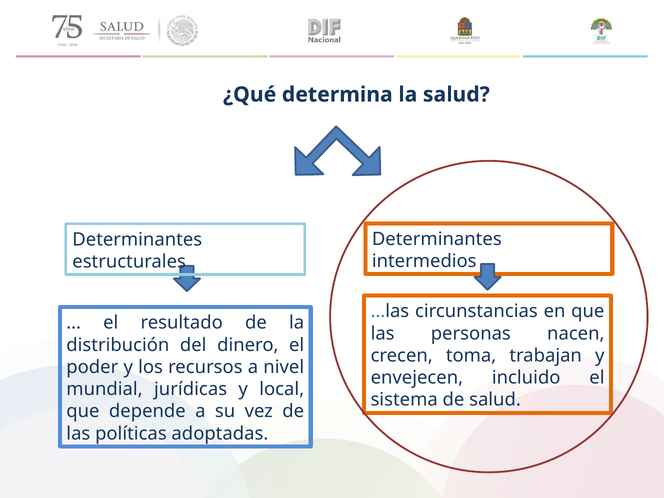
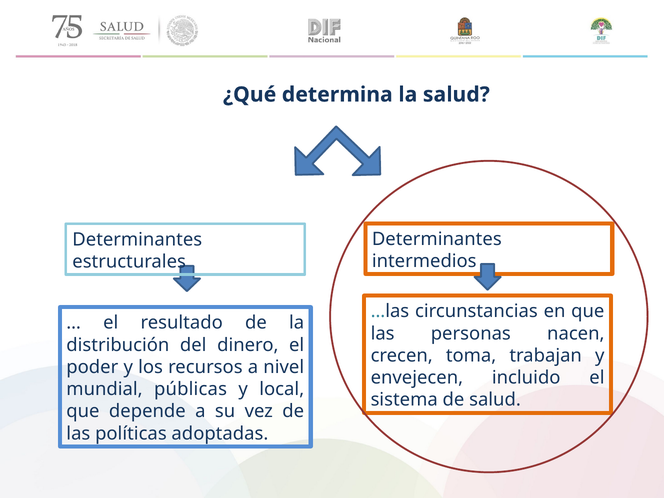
jurídicas: jurídicas -> públicas
